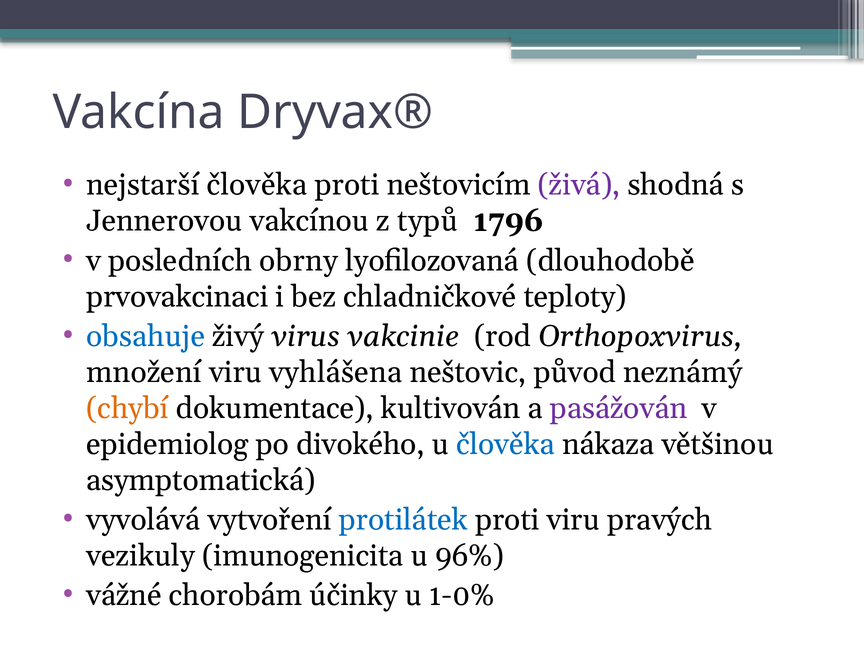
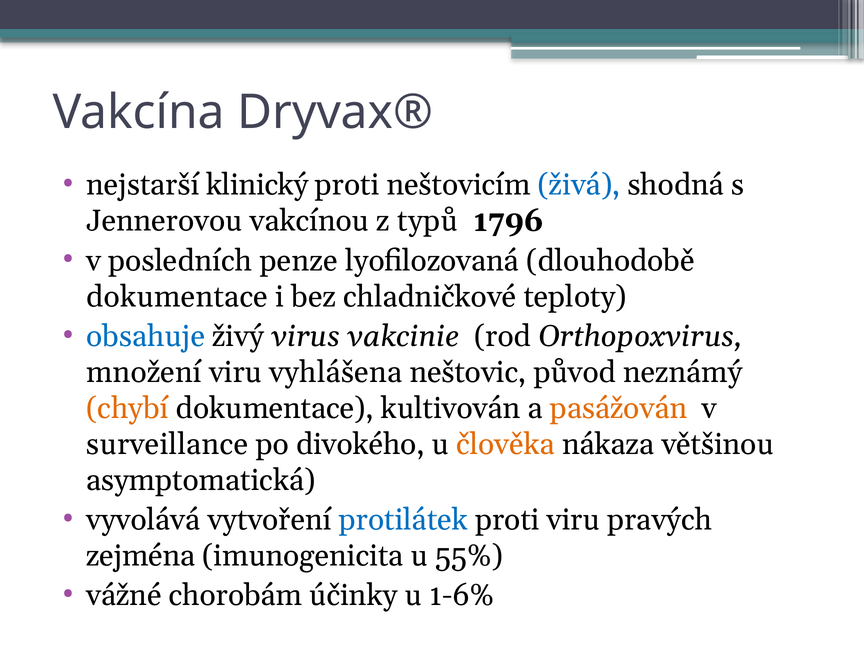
nejstarší člověka: člověka -> klinický
živá colour: purple -> blue
obrny: obrny -> penze
prvovakcinaci at (177, 297): prvovakcinaci -> dokumentace
pasážován colour: purple -> orange
epidemiolog: epidemiolog -> surveillance
člověka at (506, 444) colour: blue -> orange
vezikuly: vezikuly -> zejména
96%: 96% -> 55%
1-0%: 1-0% -> 1-6%
